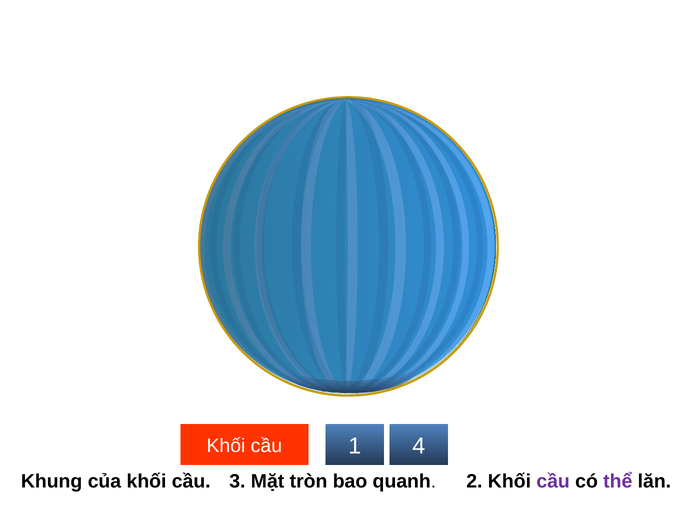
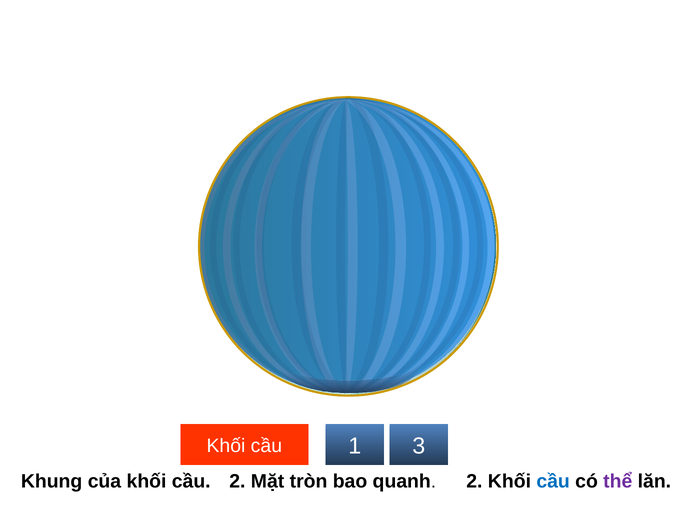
4: 4 -> 3
cầu 3: 3 -> 2
cầu at (553, 482) colour: purple -> blue
